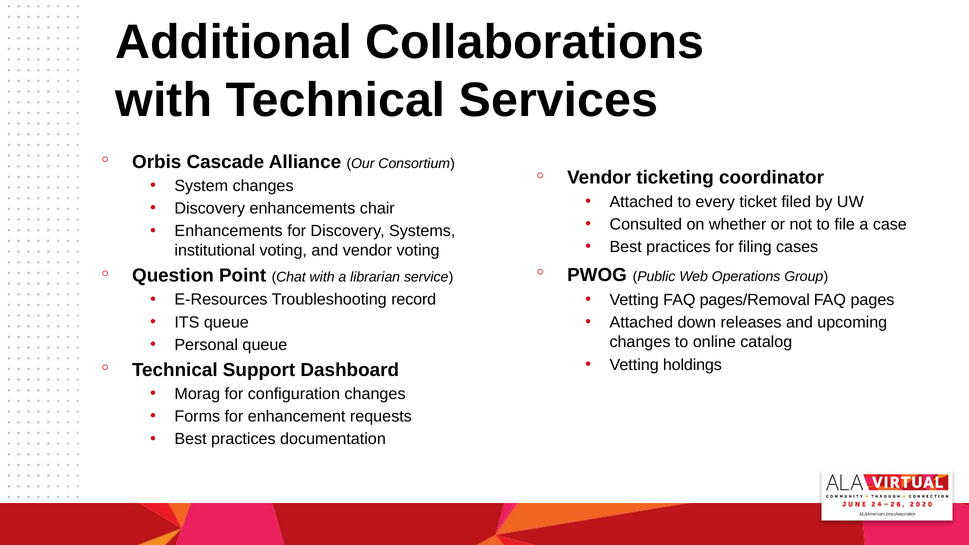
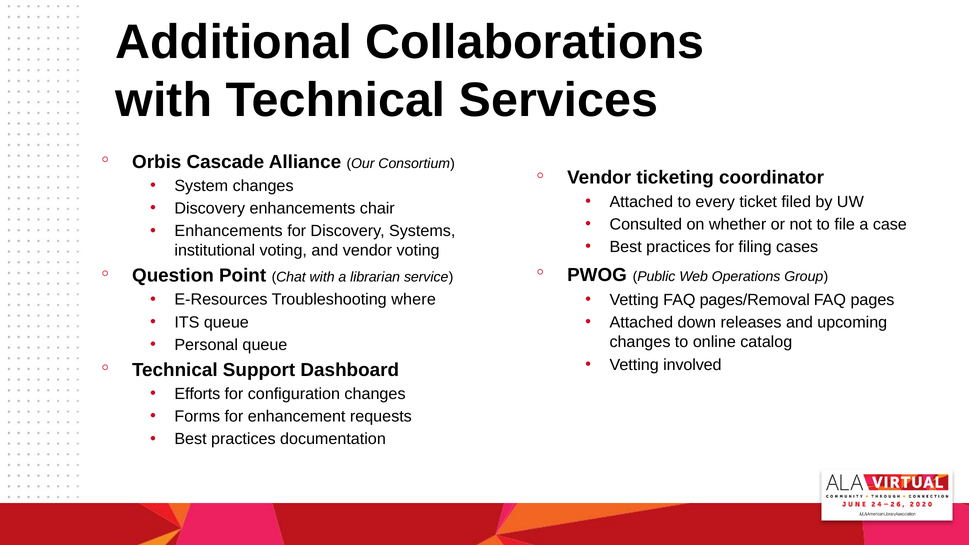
record: record -> where
holdings: holdings -> involved
Morag: Morag -> Efforts
